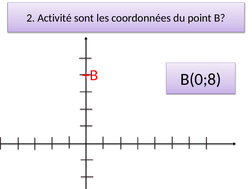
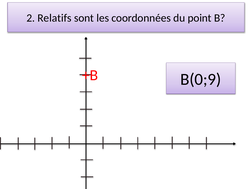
Activité: Activité -> Relatifs
B(0;8: B(0;8 -> B(0;9
